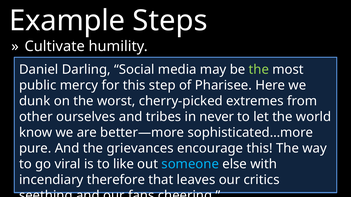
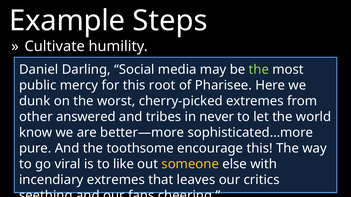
step: step -> root
ourselves: ourselves -> answered
grievances: grievances -> toothsome
someone colour: light blue -> yellow
incendiary therefore: therefore -> extremes
